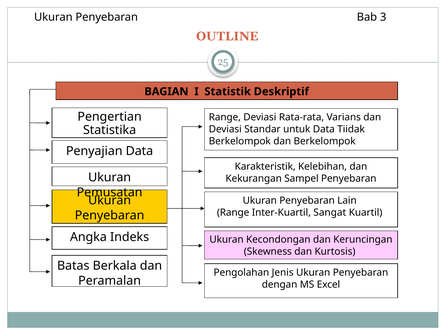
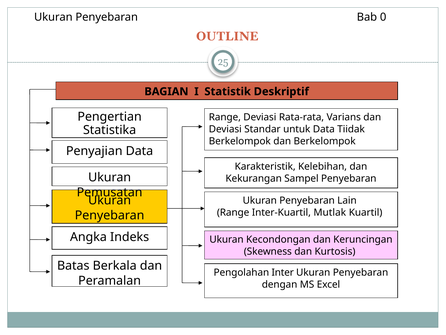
3: 3 -> 0
Sangat: Sangat -> Mutlak
Jenis: Jenis -> Inter
